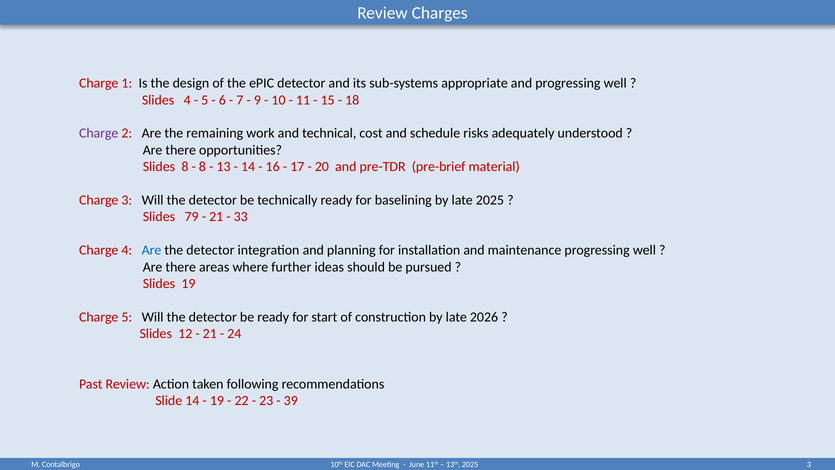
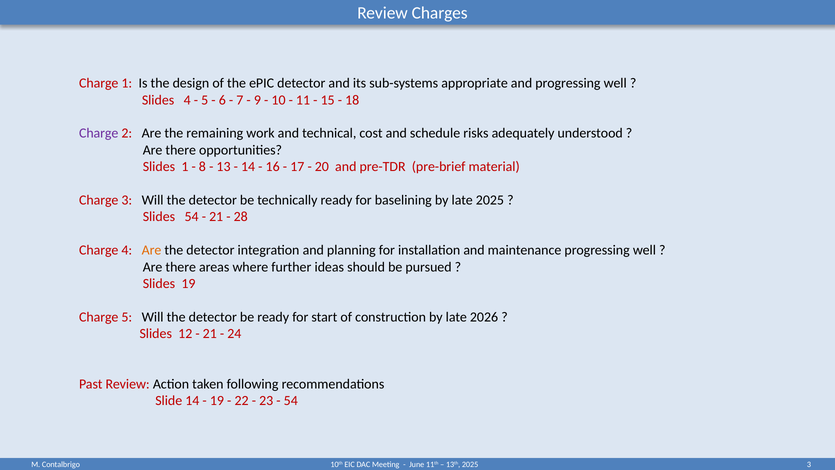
Slides 8: 8 -> 1
Slides 79: 79 -> 54
33: 33 -> 28
Are at (151, 250) colour: blue -> orange
39 at (291, 400): 39 -> 54
